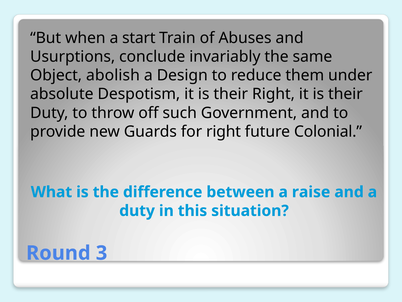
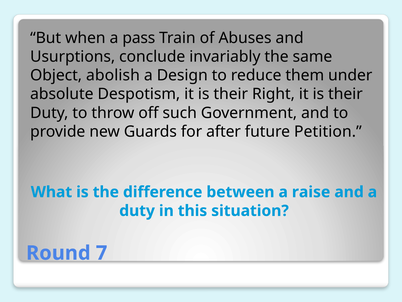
start: start -> pass
for right: right -> after
Colonial: Colonial -> Petition
3: 3 -> 7
